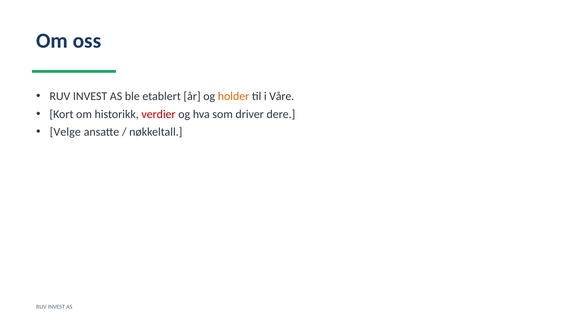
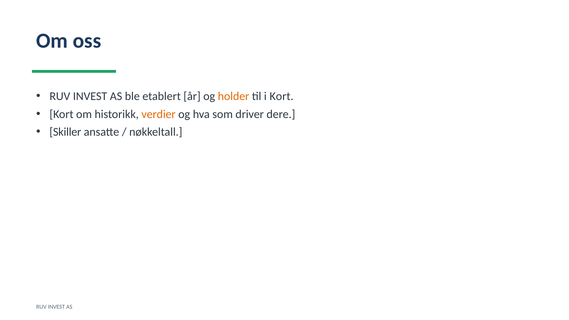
i Våre: Våre -> Kort
verdier colour: red -> orange
Velge: Velge -> Skiller
